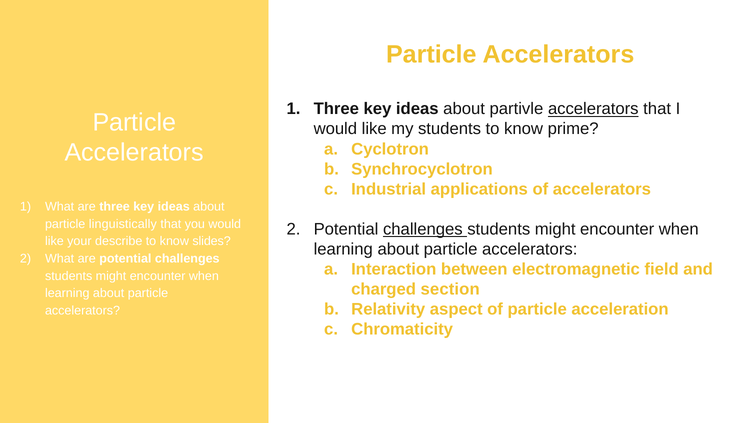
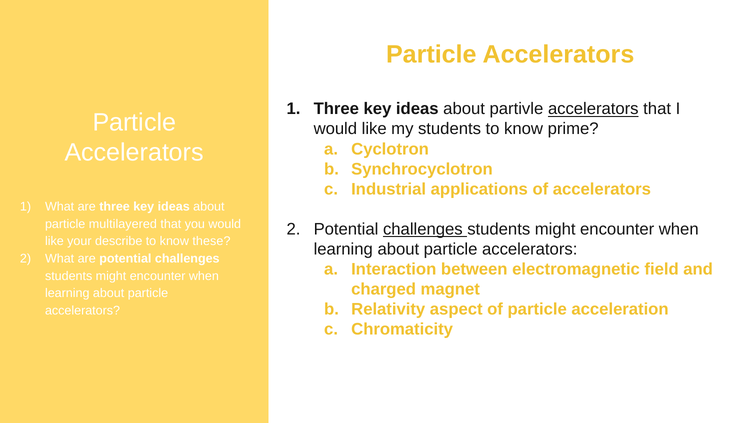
linguistically: linguistically -> multilayered
slides: slides -> these
section: section -> magnet
